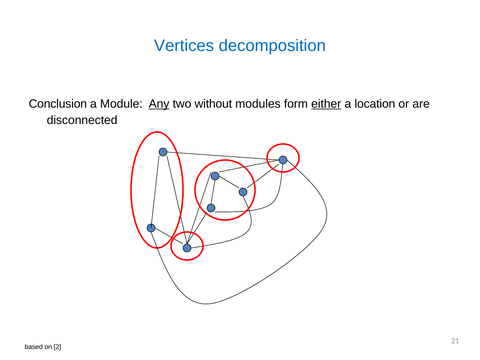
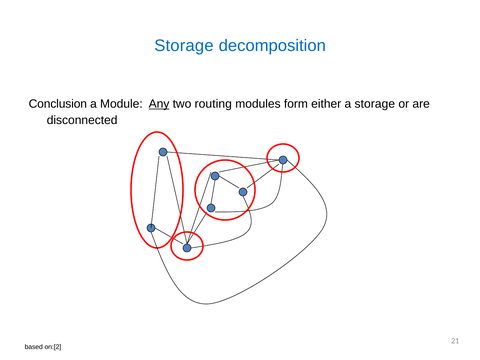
Vertices at (184, 46): Vertices -> Storage
without: without -> routing
either underline: present -> none
a location: location -> storage
